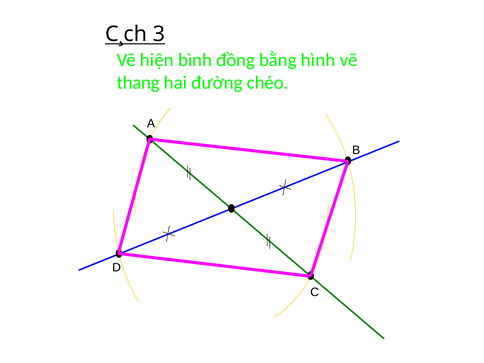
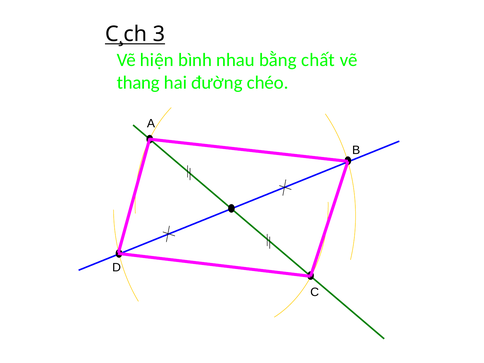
đồng: đồng -> nhau
hình: hình -> chất
